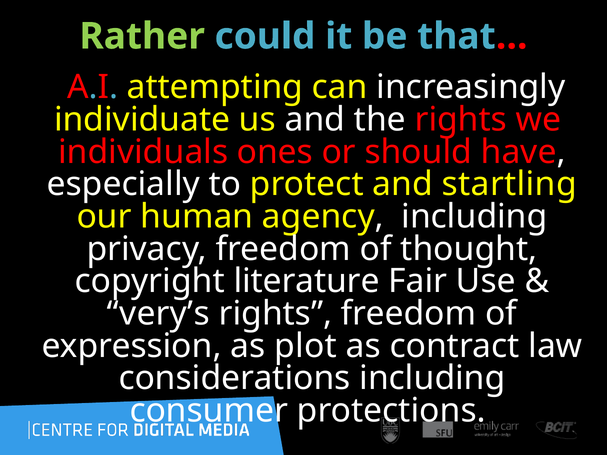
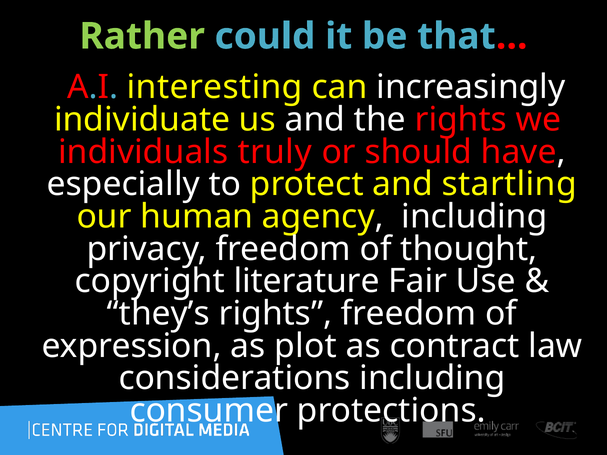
attempting: attempting -> interesting
ones: ones -> truly
very’s: very’s -> they’s
